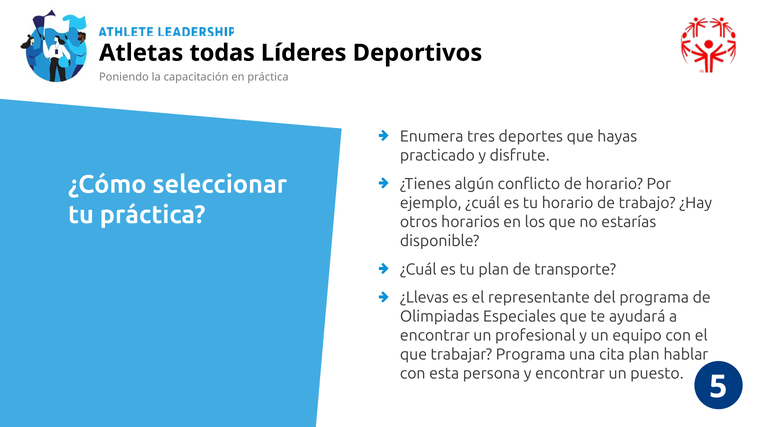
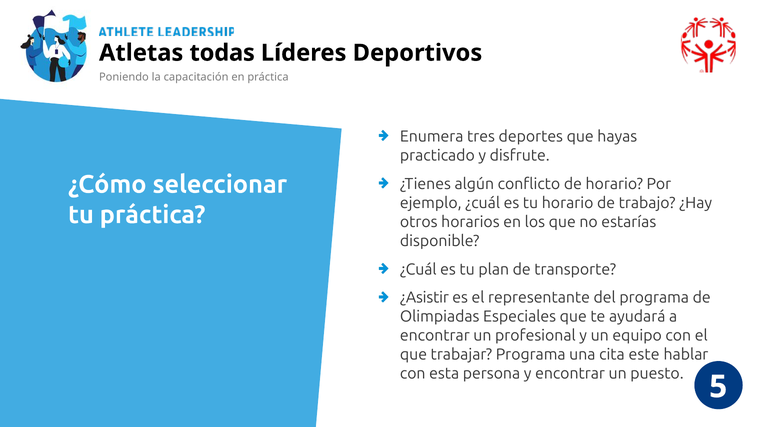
¿Llevas: ¿Llevas -> ¿Asistir
cita plan: plan -> este
